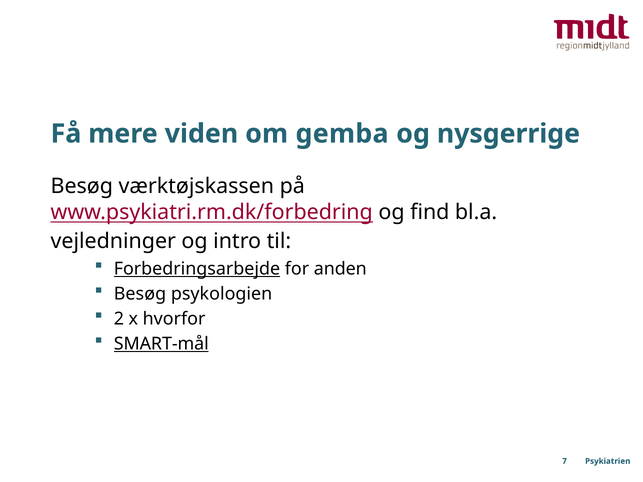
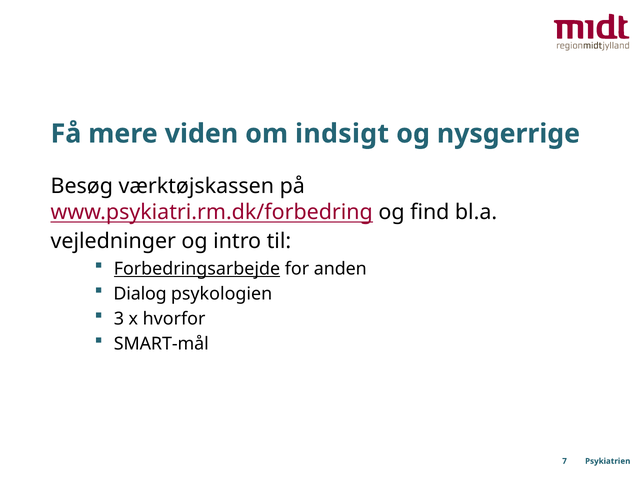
gemba: gemba -> indsigt
Besøg at (140, 294): Besøg -> Dialog
2: 2 -> 3
SMART-mål underline: present -> none
